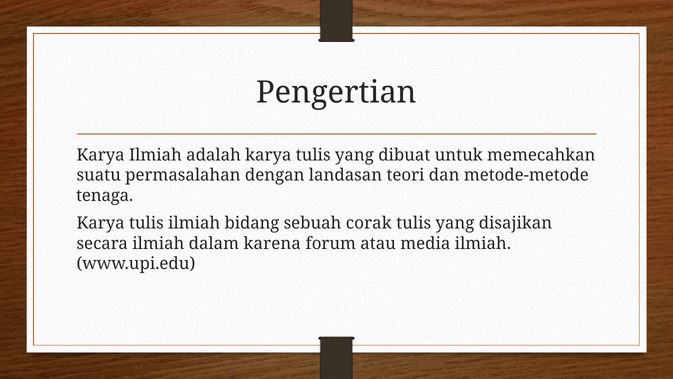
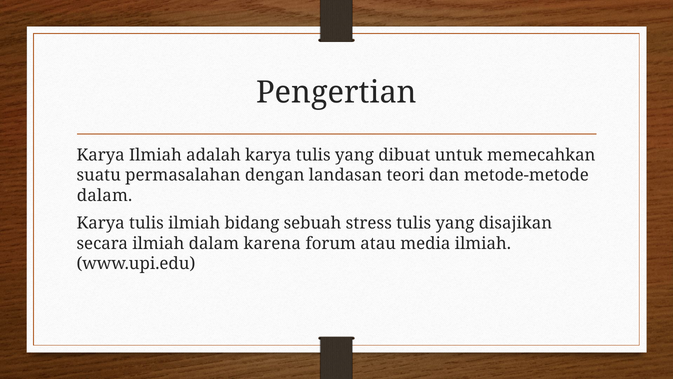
tenaga at (105, 195): tenaga -> dalam
corak: corak -> stress
